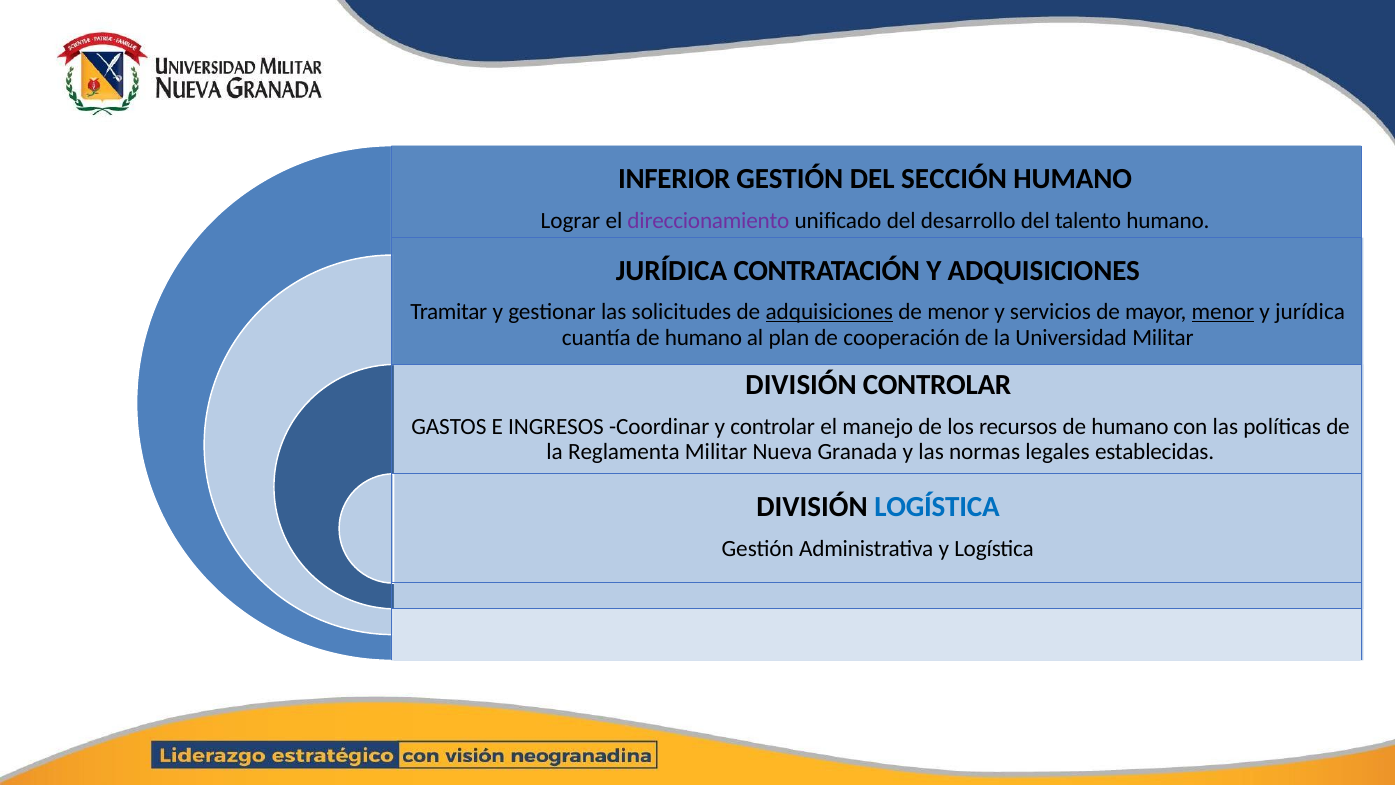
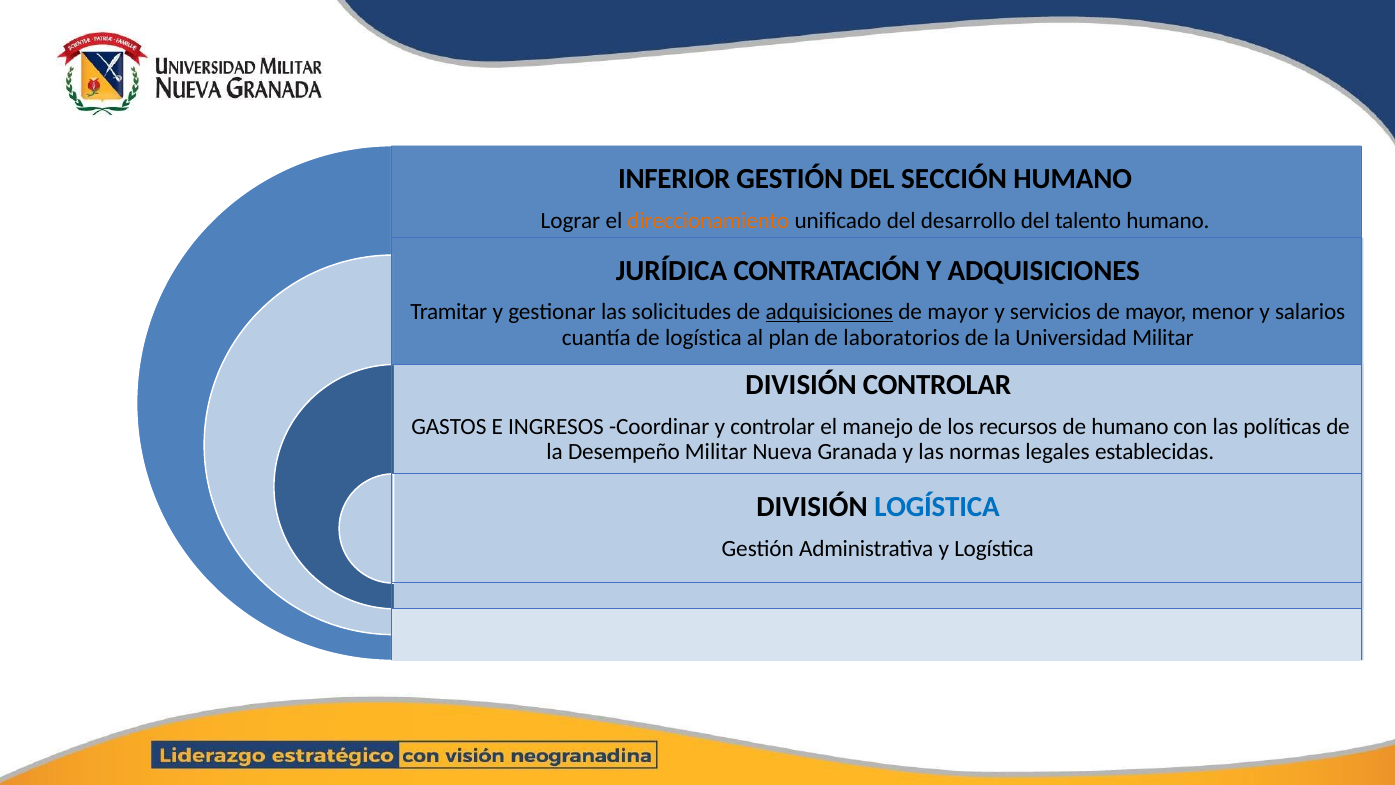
direccionamiento colour: purple -> orange
menor at (958, 311): menor -> mayor
menor at (1223, 311) underline: present -> none
y jurídica: jurídica -> salarios
cuantía de humano: humano -> logística
cooperación: cooperación -> laboratorios
Reglamenta: Reglamenta -> Desempeño
